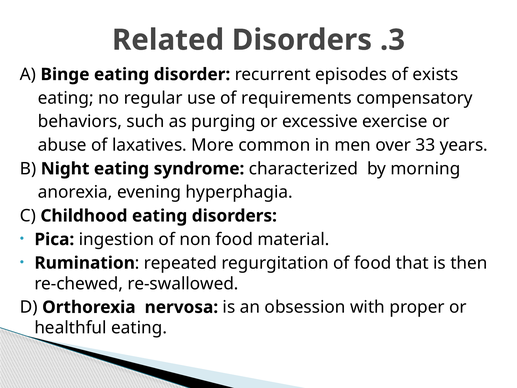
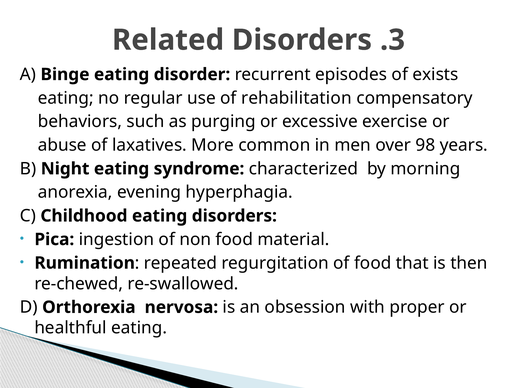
requirements: requirements -> rehabilitation
33: 33 -> 98
